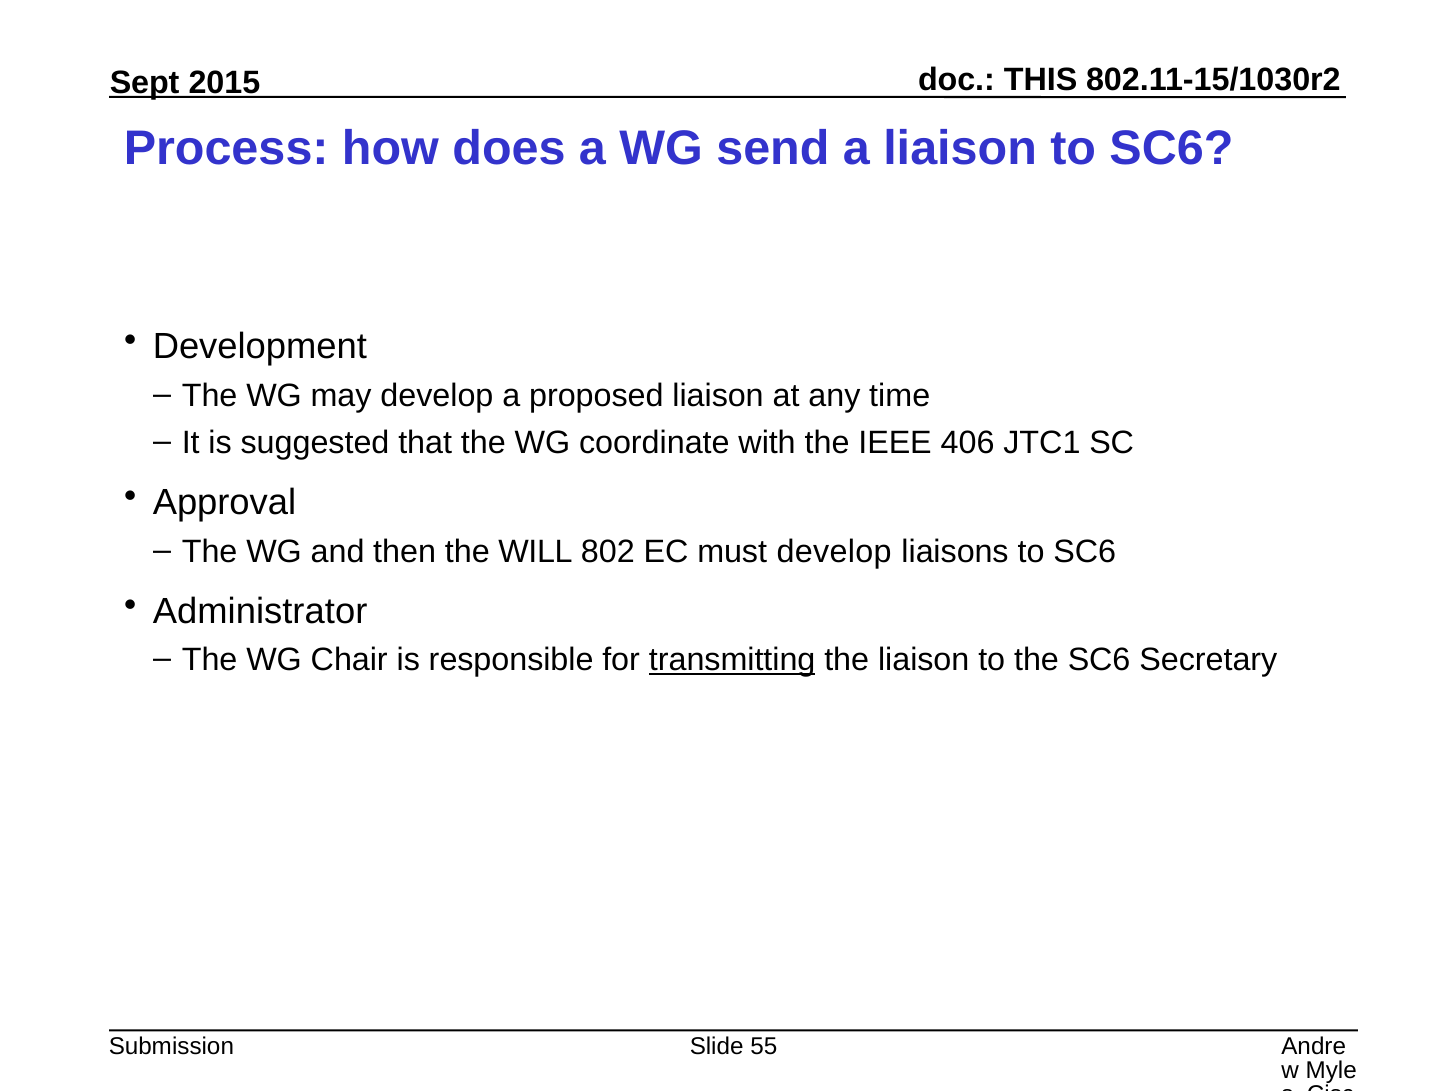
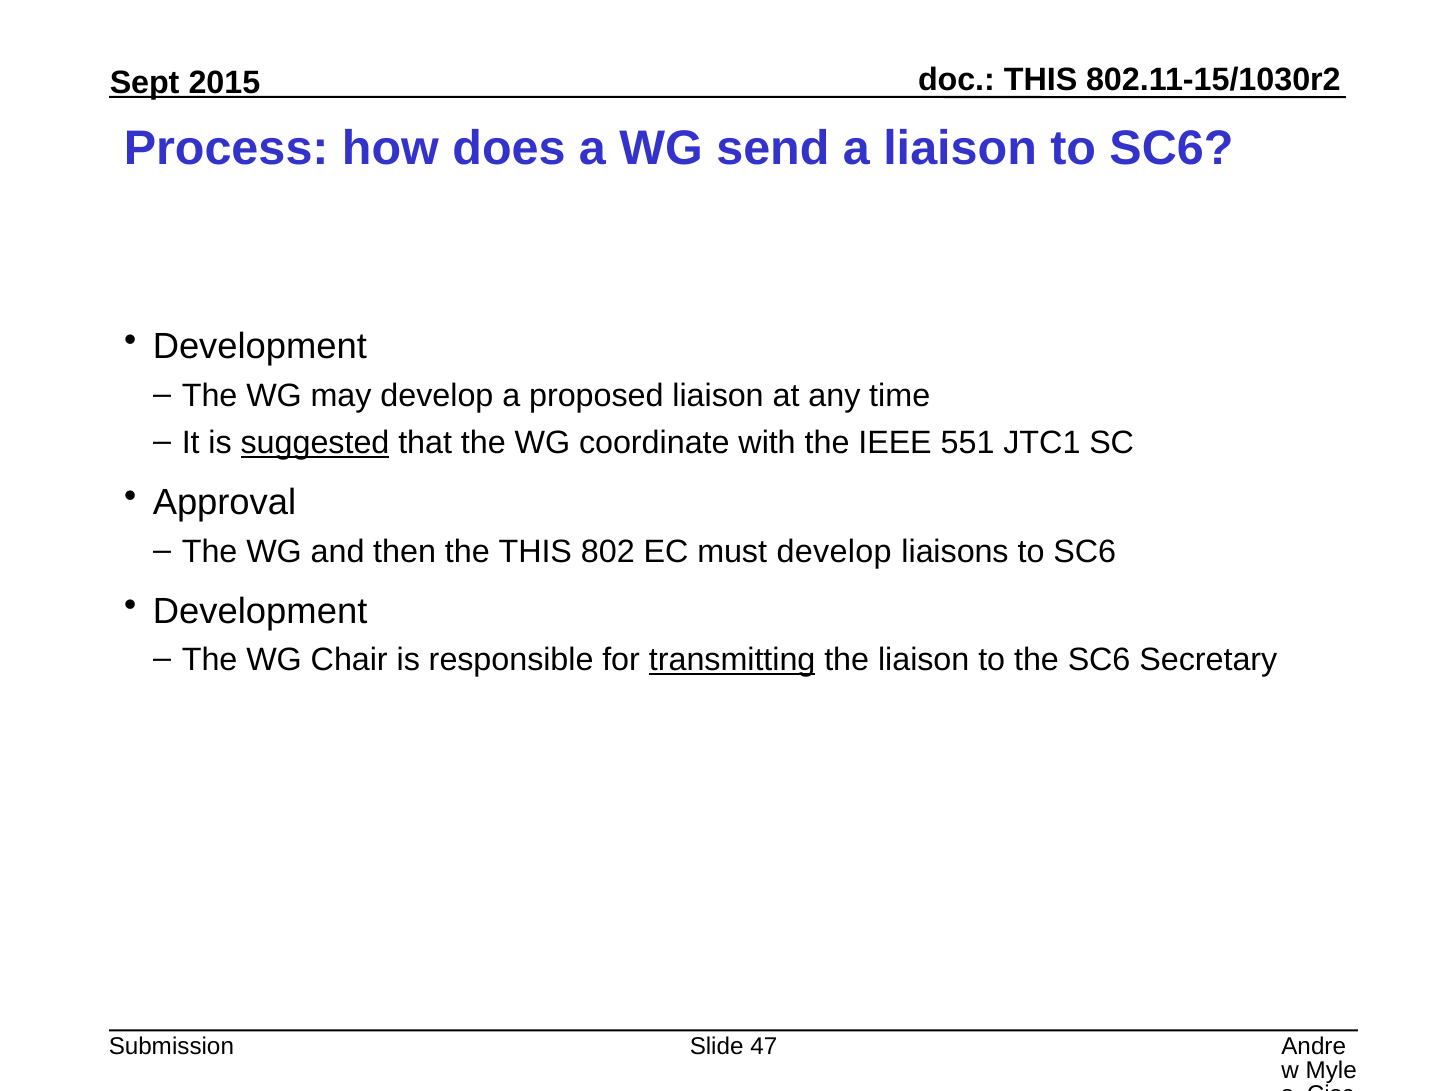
suggested underline: none -> present
406: 406 -> 551
the WILL: WILL -> THIS
Administrator at (260, 611): Administrator -> Development
55: 55 -> 47
